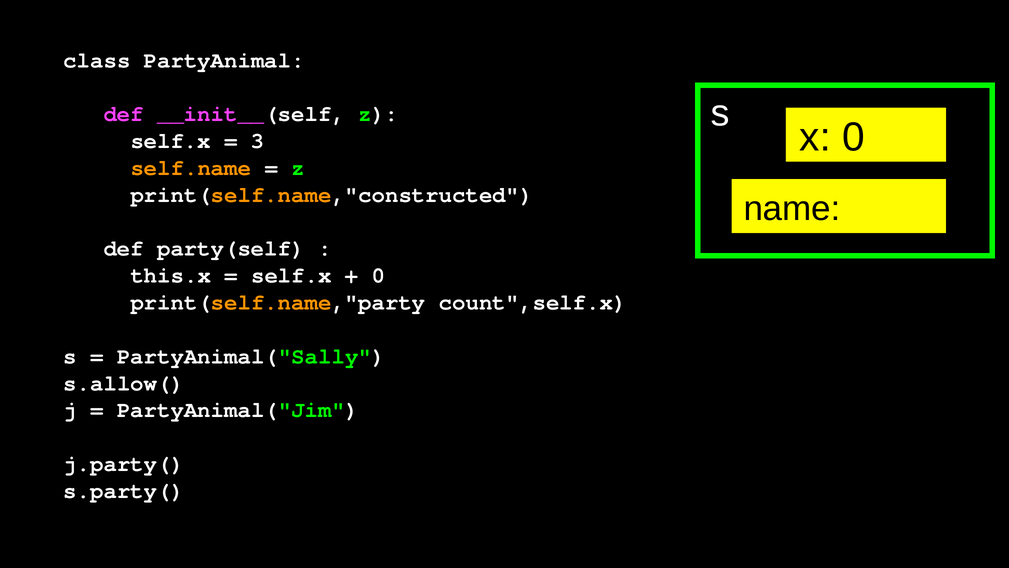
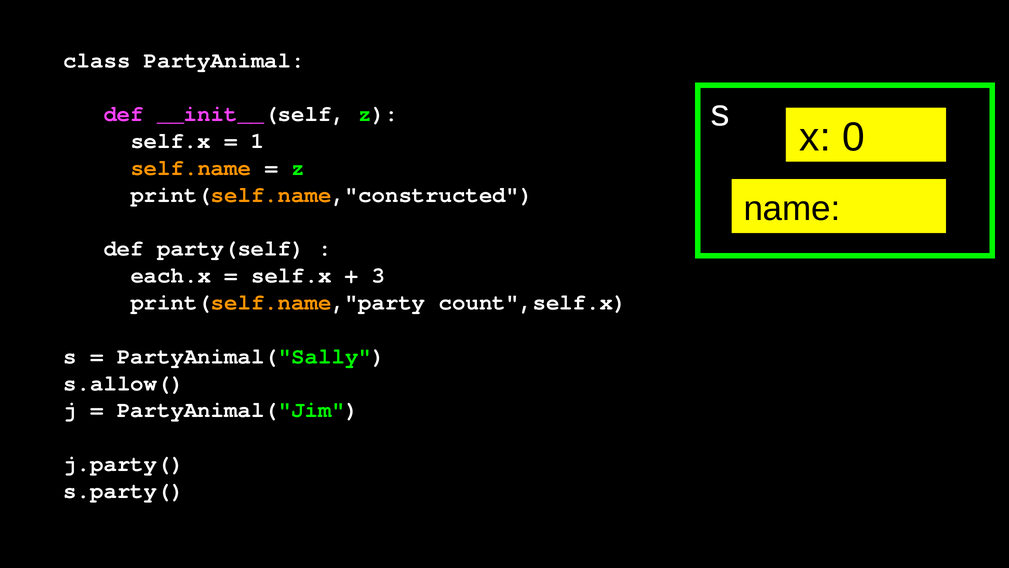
3: 3 -> 1
this.x: this.x -> each.x
0 at (378, 275): 0 -> 3
